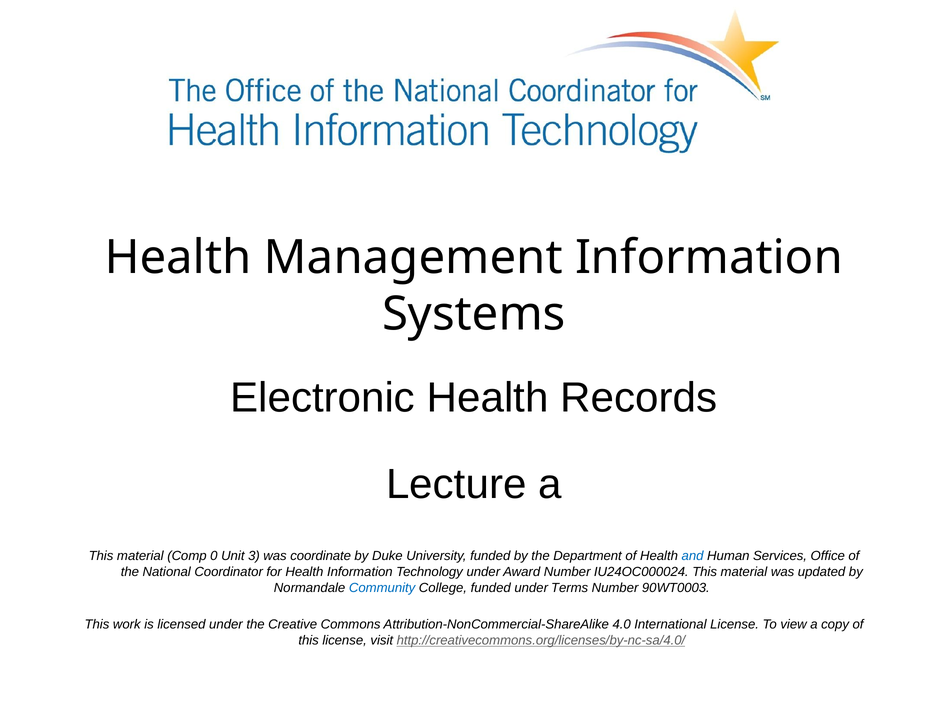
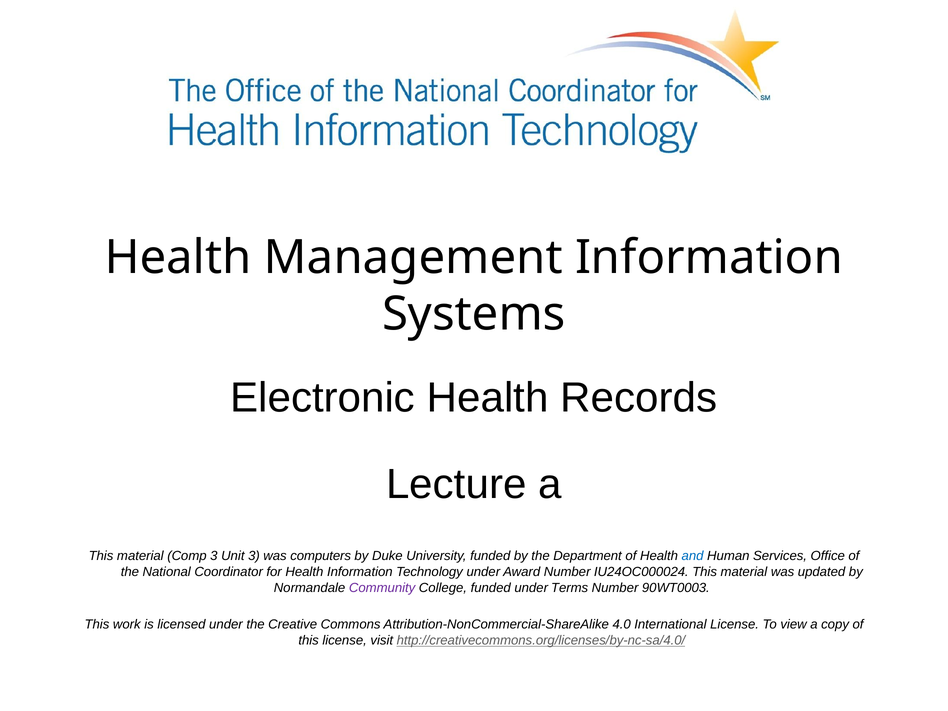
Comp 0: 0 -> 3
coordinate: coordinate -> computers
Community colour: blue -> purple
